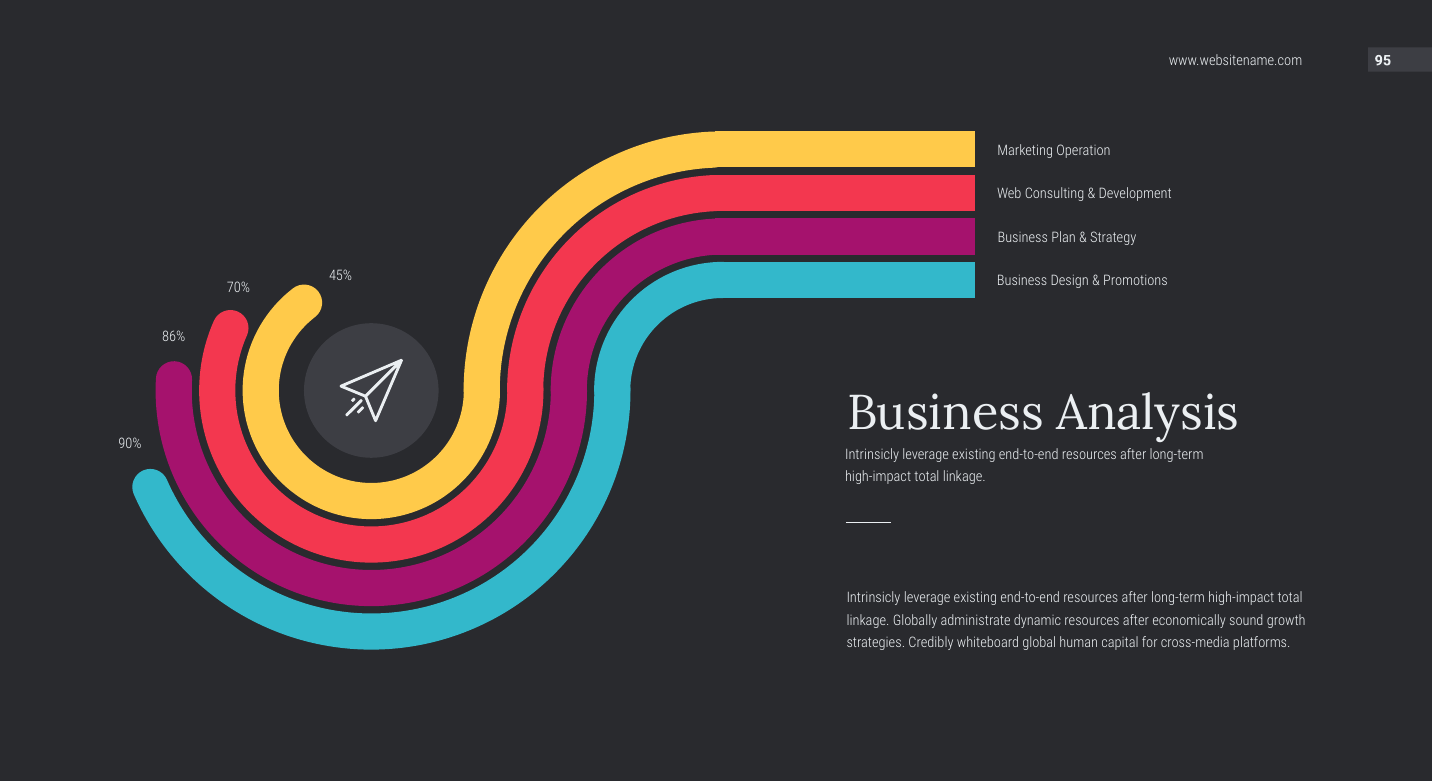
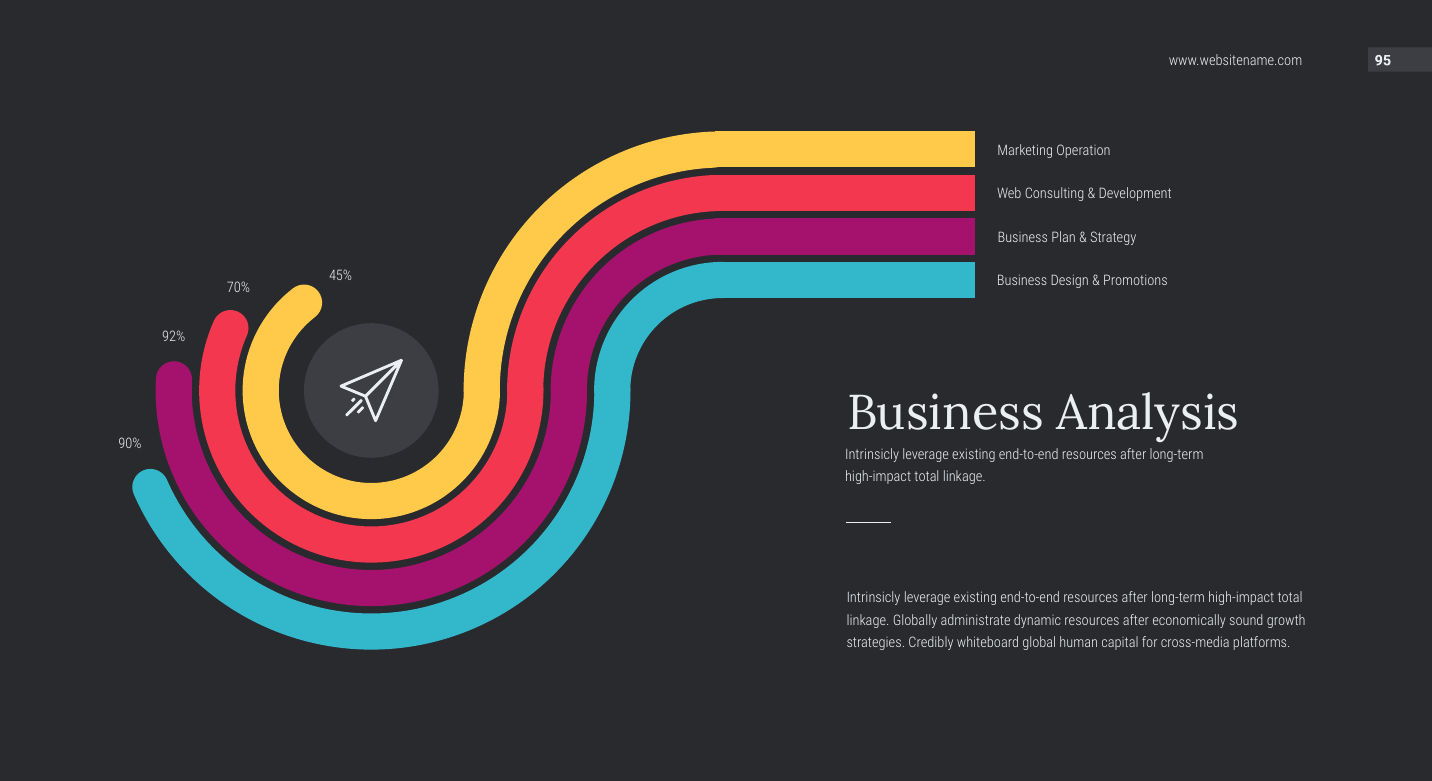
86%: 86% -> 92%
